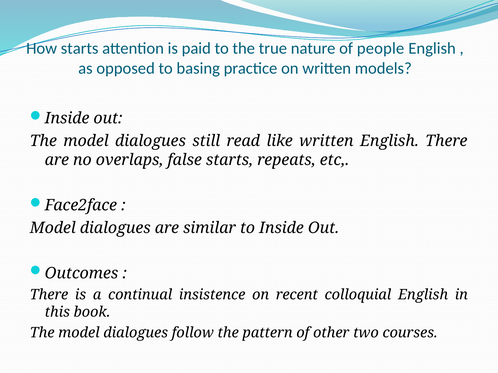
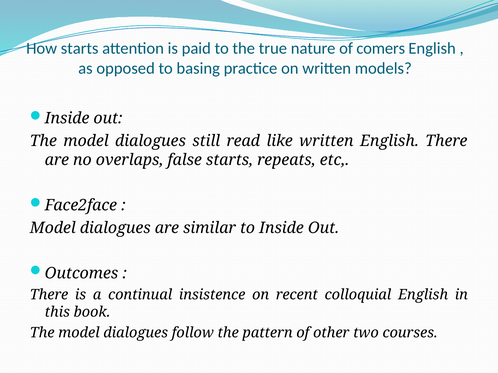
people: people -> comers
